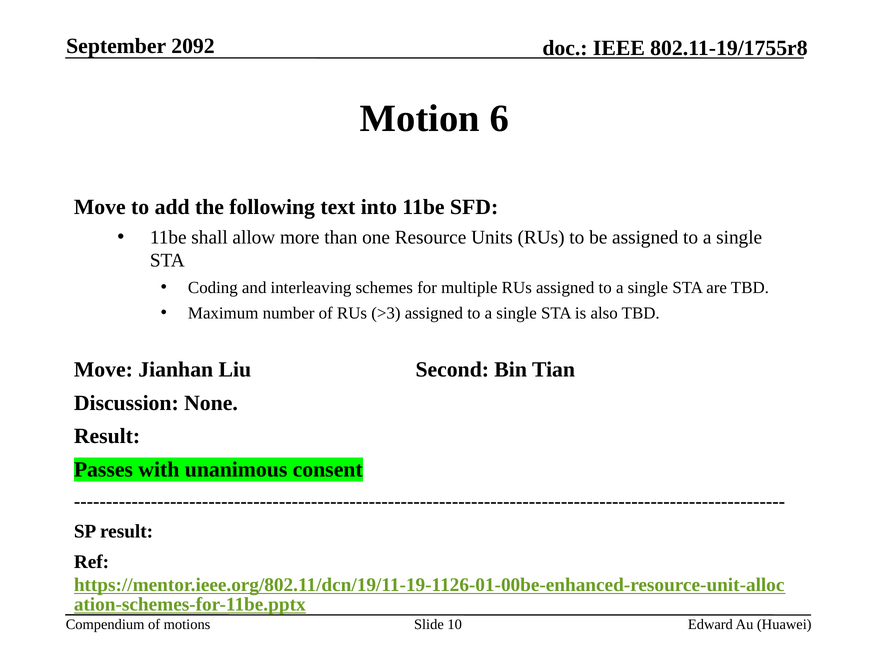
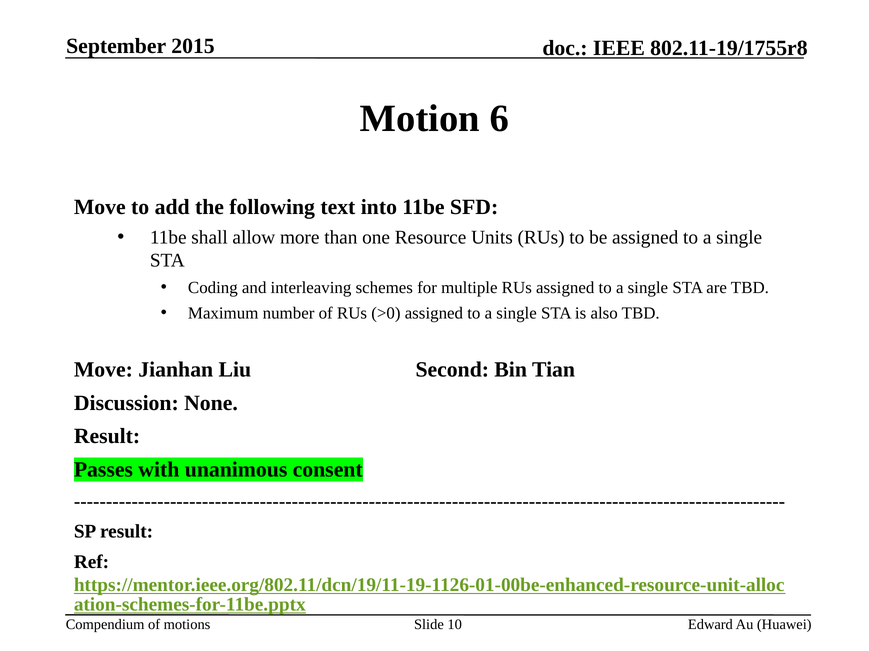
2092: 2092 -> 2015
>3: >3 -> >0
